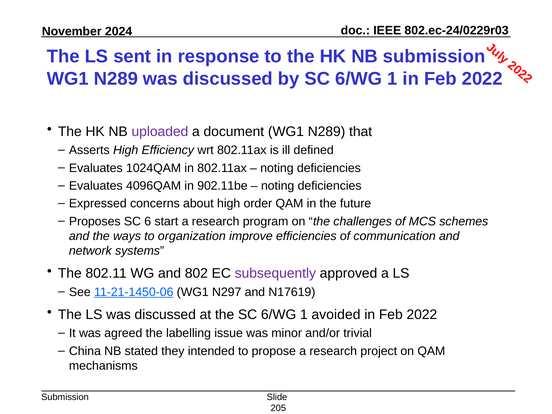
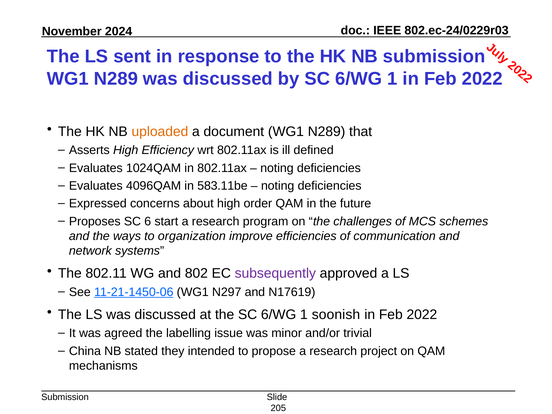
uploaded colour: purple -> orange
902.11be: 902.11be -> 583.11be
avoided: avoided -> soonish
